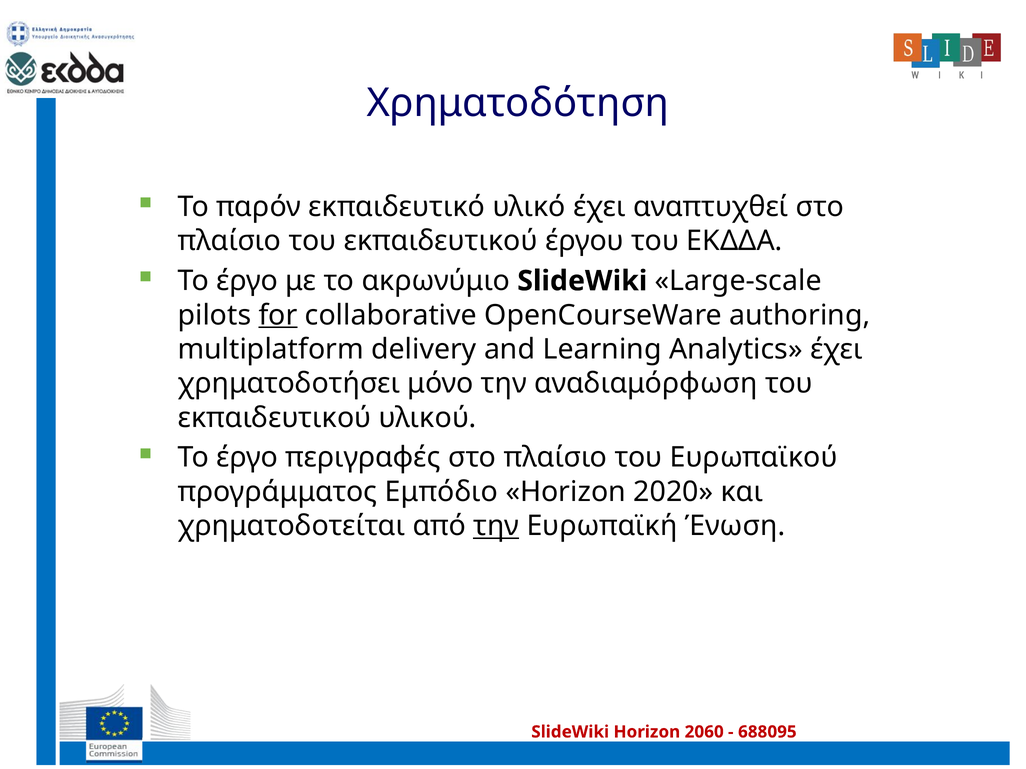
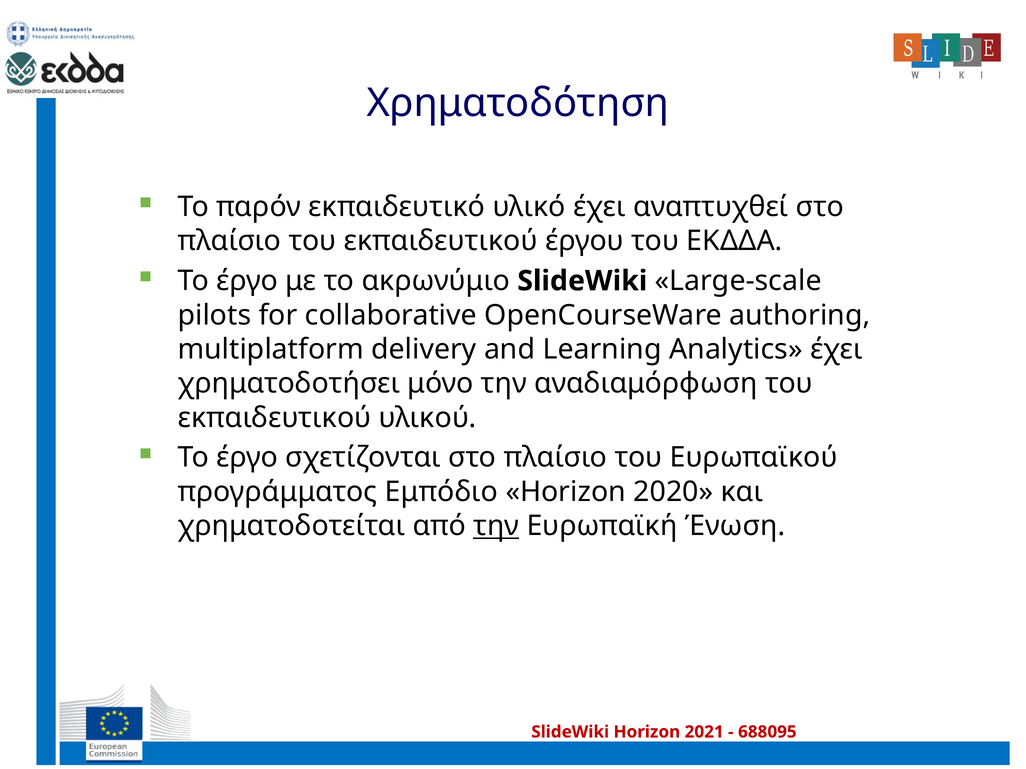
for underline: present -> none
περιγραφές: περιγραφές -> σχετίζονται
2060: 2060 -> 2021
